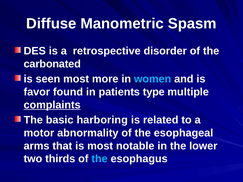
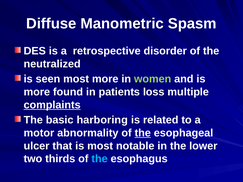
carbonated: carbonated -> neutralized
women colour: light blue -> light green
favor at (37, 92): favor -> more
type: type -> loss
the at (143, 133) underline: none -> present
arms: arms -> ulcer
